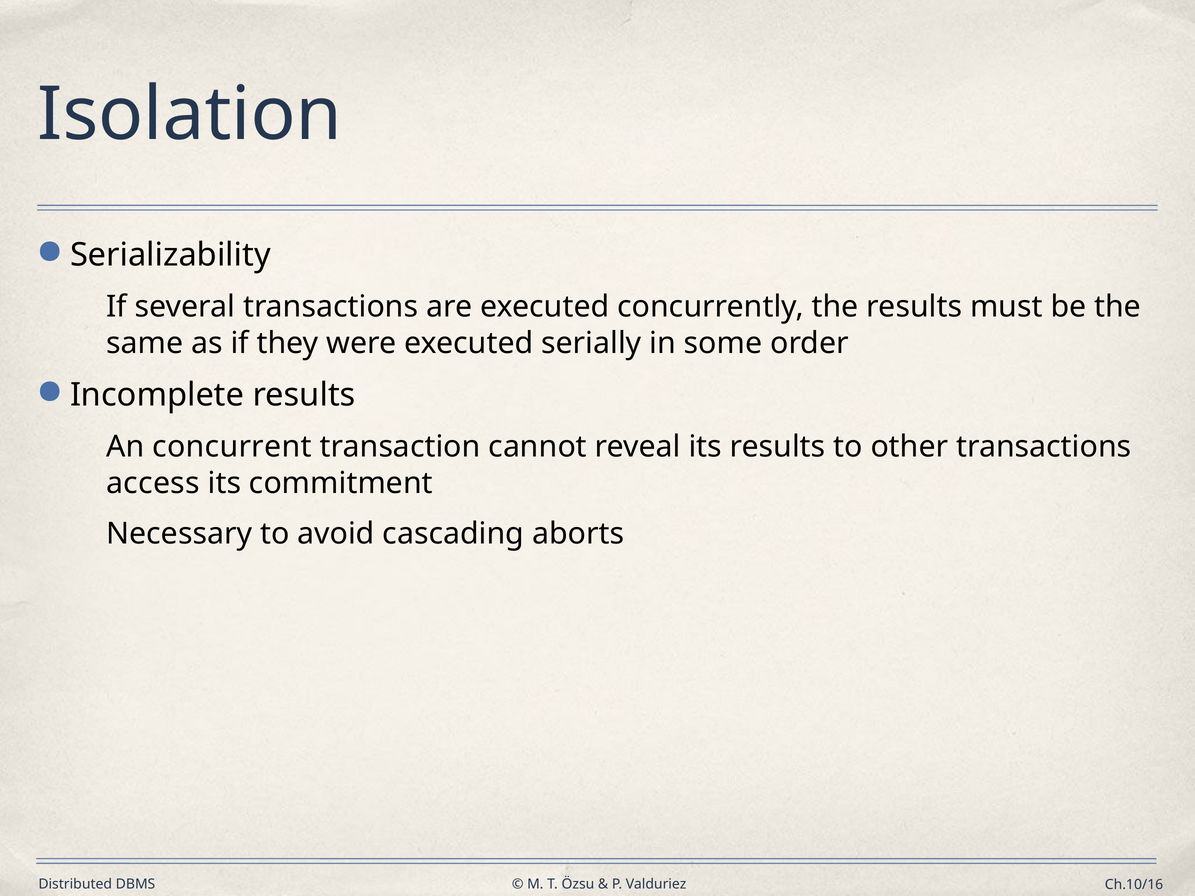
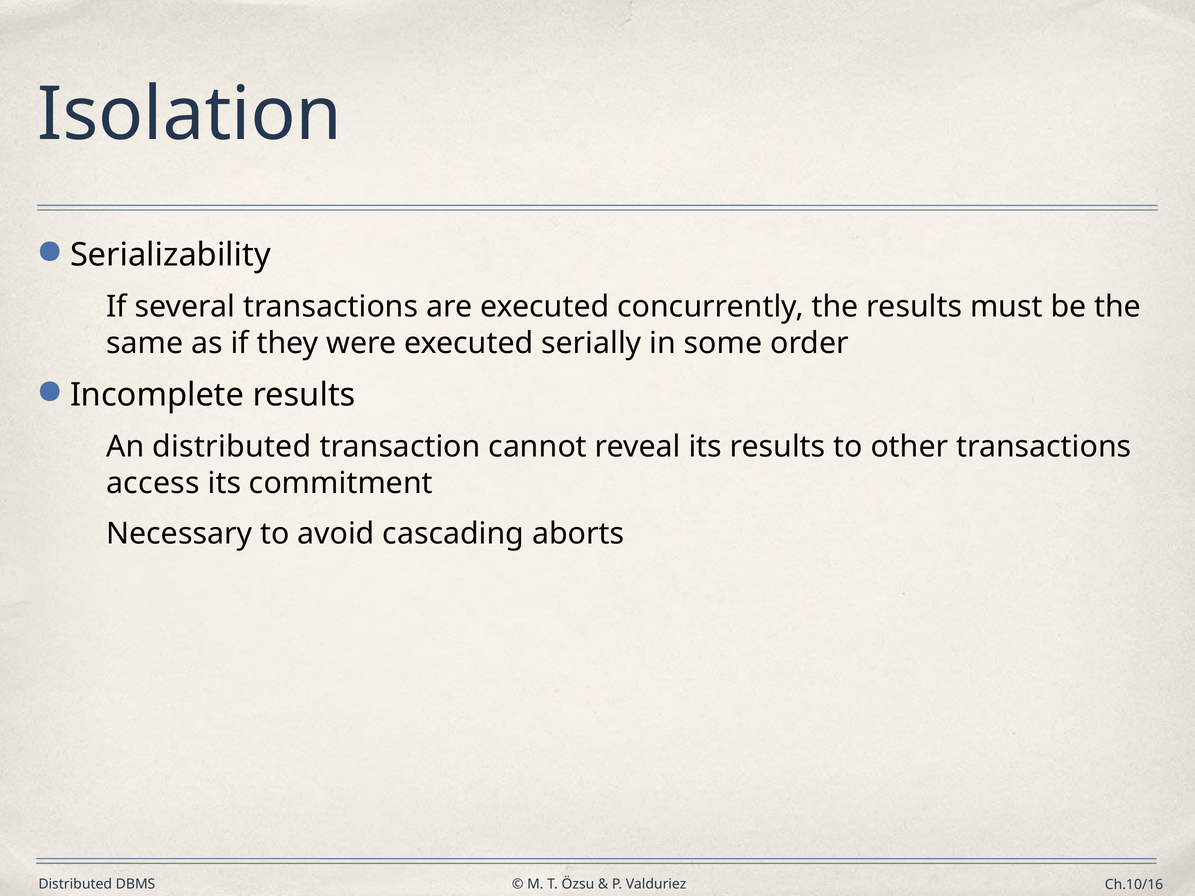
An concurrent: concurrent -> distributed
